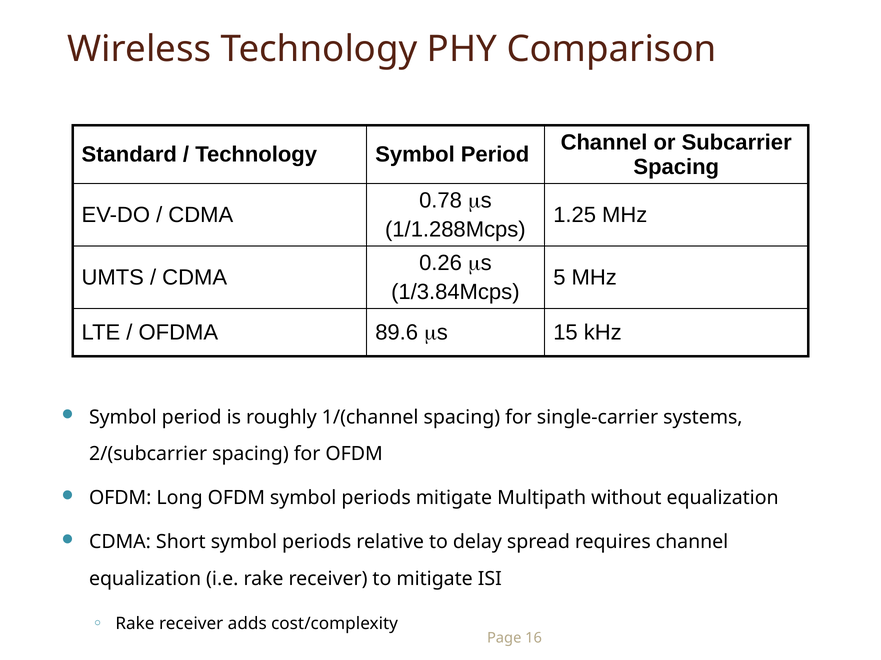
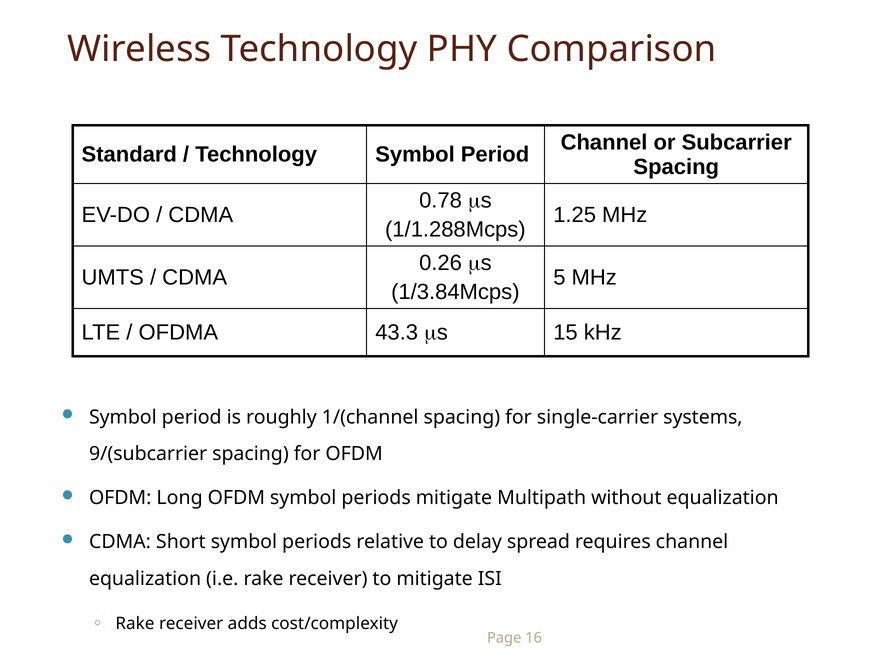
89.6: 89.6 -> 43.3
2/(subcarrier: 2/(subcarrier -> 9/(subcarrier
